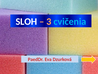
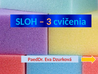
SLOH colour: white -> light blue
